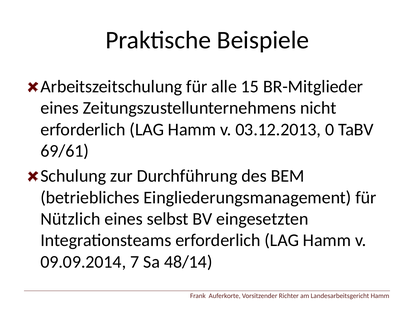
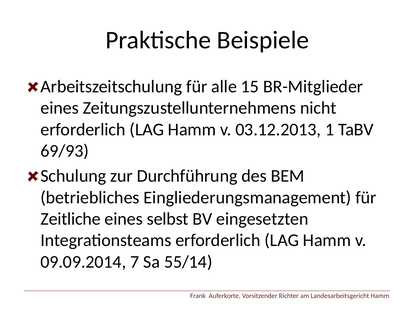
0: 0 -> 1
69/61: 69/61 -> 69/93
Nützlich: Nützlich -> Zeitliche
48/14: 48/14 -> 55/14
